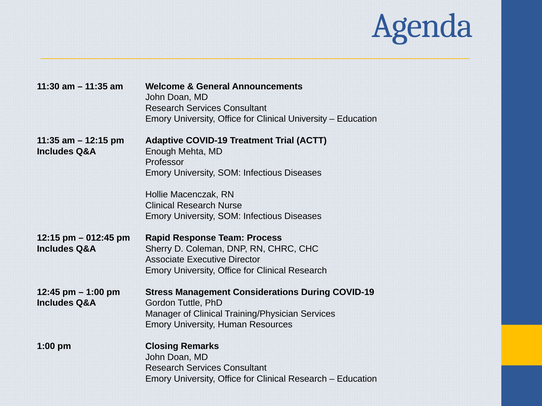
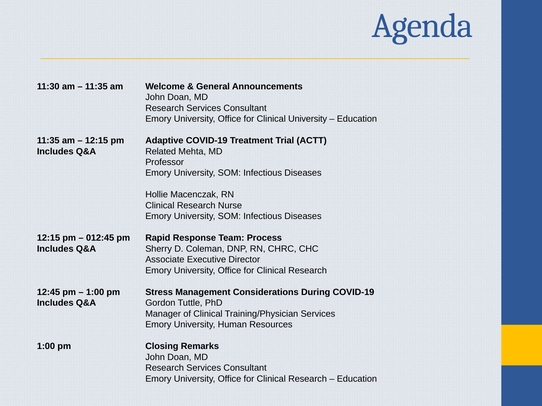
Enough: Enough -> Related
